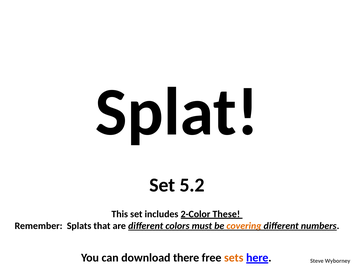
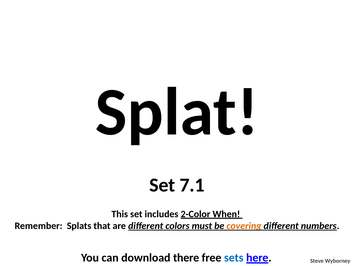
5.2: 5.2 -> 7.1
These: These -> When
sets colour: orange -> blue
